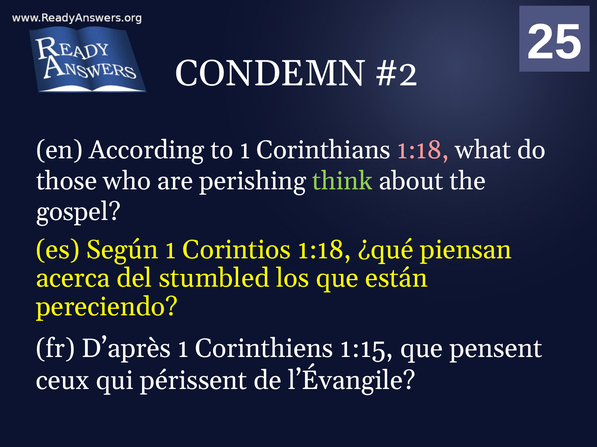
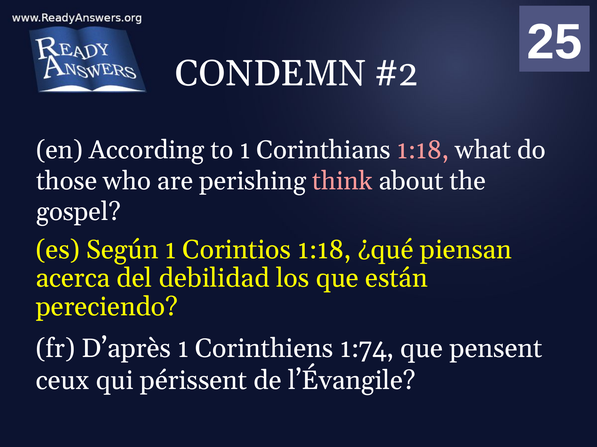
think colour: light green -> pink
stumbled: stumbled -> debilidad
1:15: 1:15 -> 1:74
